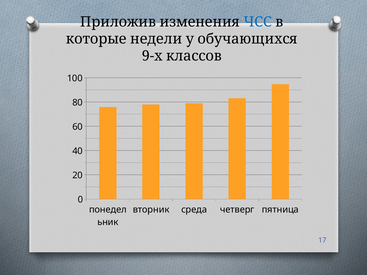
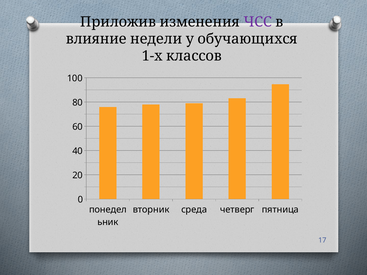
ЧСС colour: blue -> purple
которые: которые -> влияние
9-х: 9-х -> 1-х
